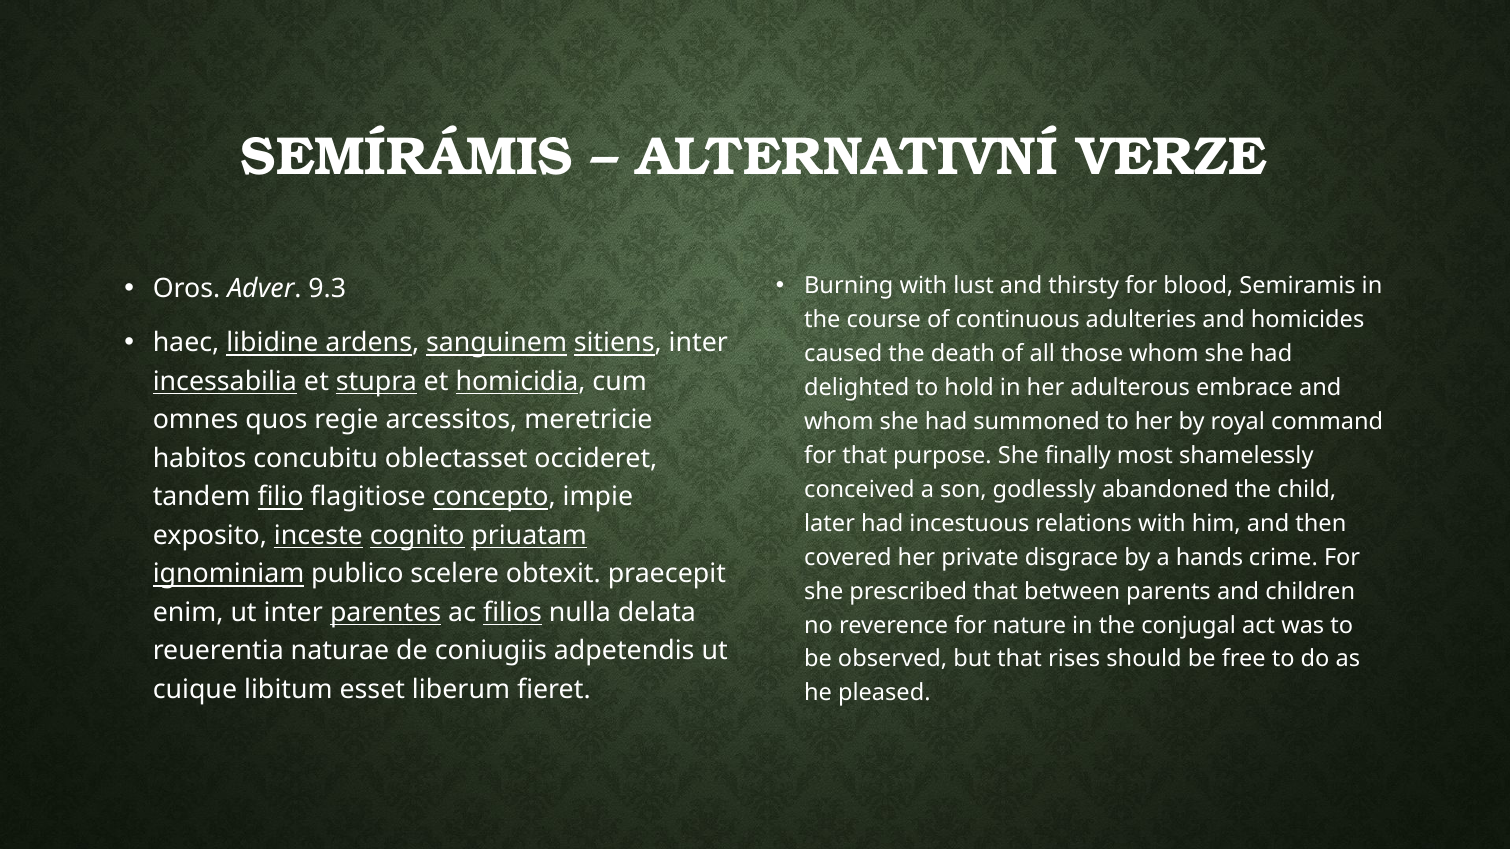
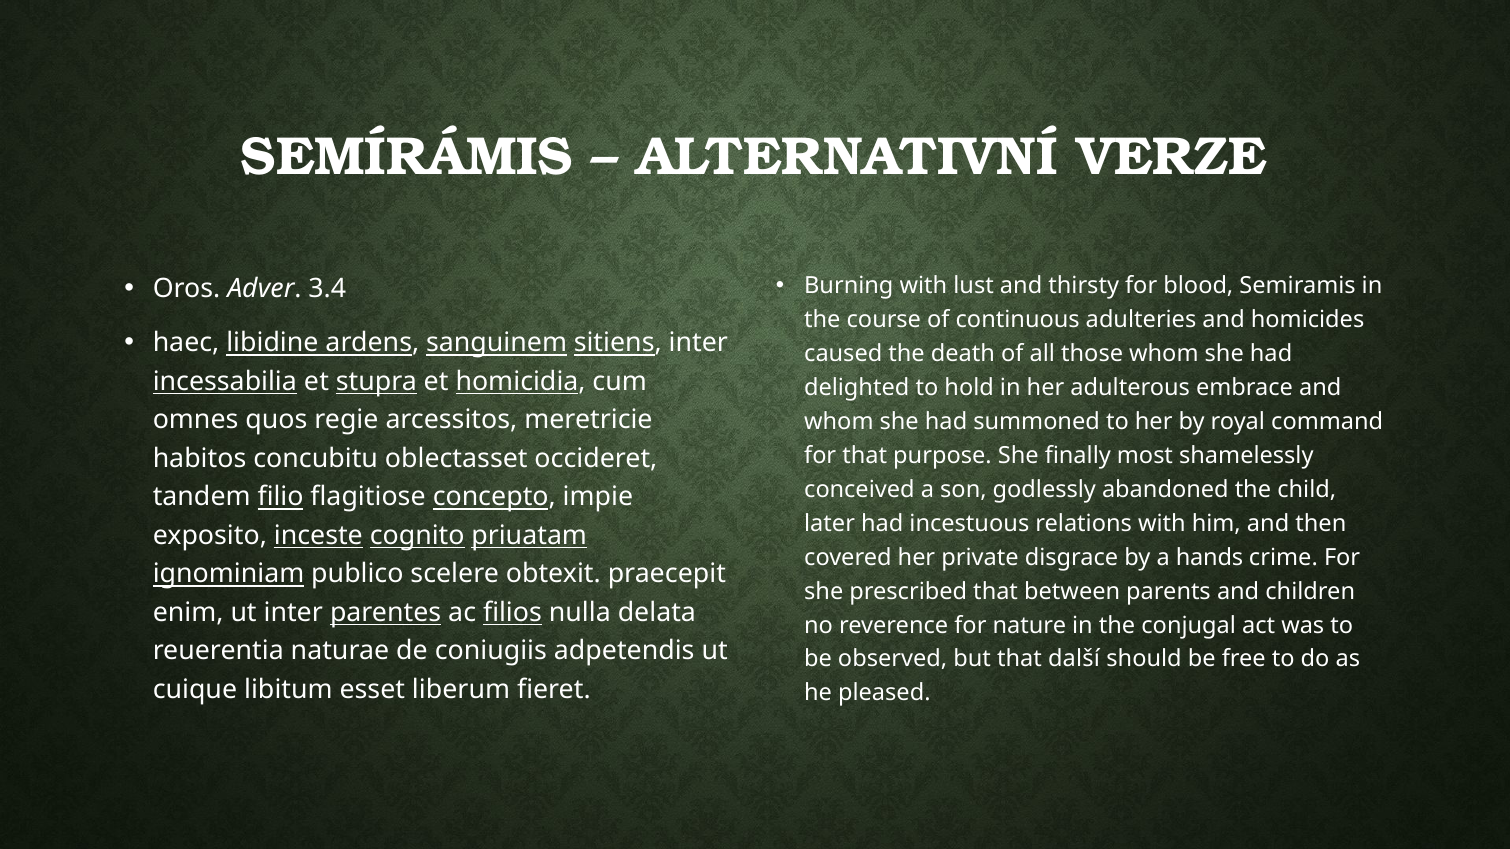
9.3: 9.3 -> 3.4
rises: rises -> další
